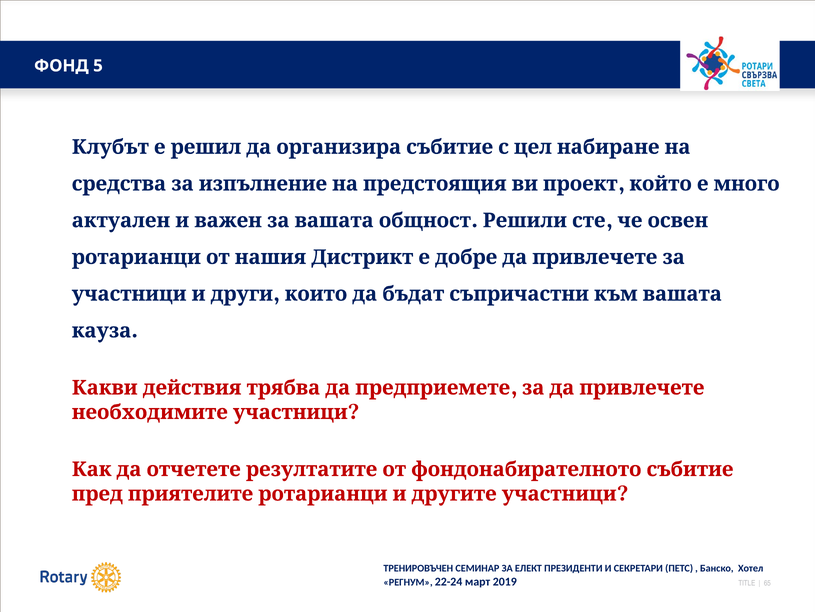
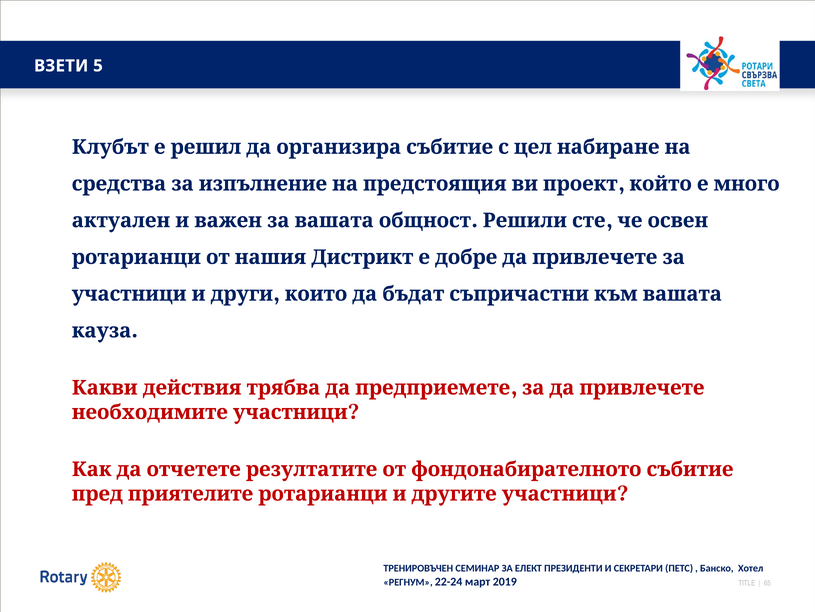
ФОНД: ФОНД -> ВЗЕТИ
